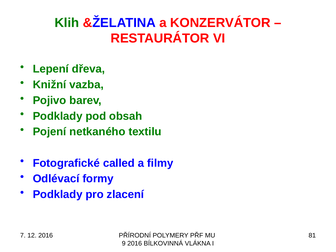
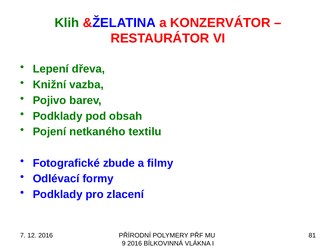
called: called -> zbude
